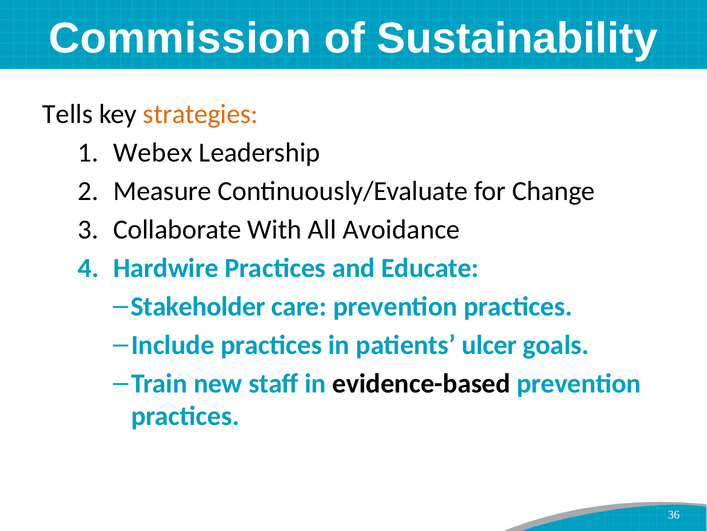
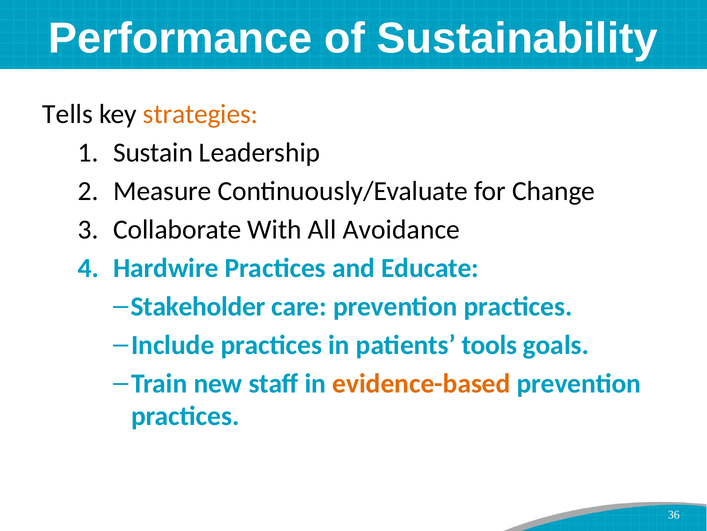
Commission: Commission -> Performance
Webex: Webex -> Sustain
ulcer: ulcer -> tools
evidence-based colour: black -> orange
